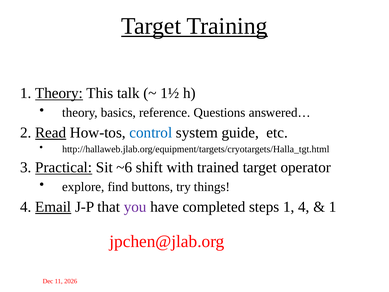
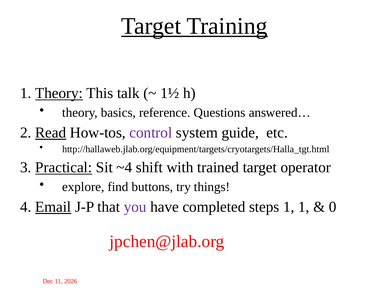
control colour: blue -> purple
~6: ~6 -> ~4
1 4: 4 -> 1
1 at (333, 207): 1 -> 0
